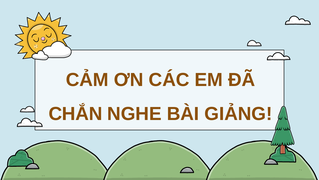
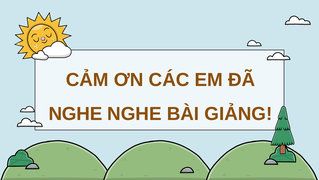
CHẮN at (75, 114): CHẮN -> NGHE
